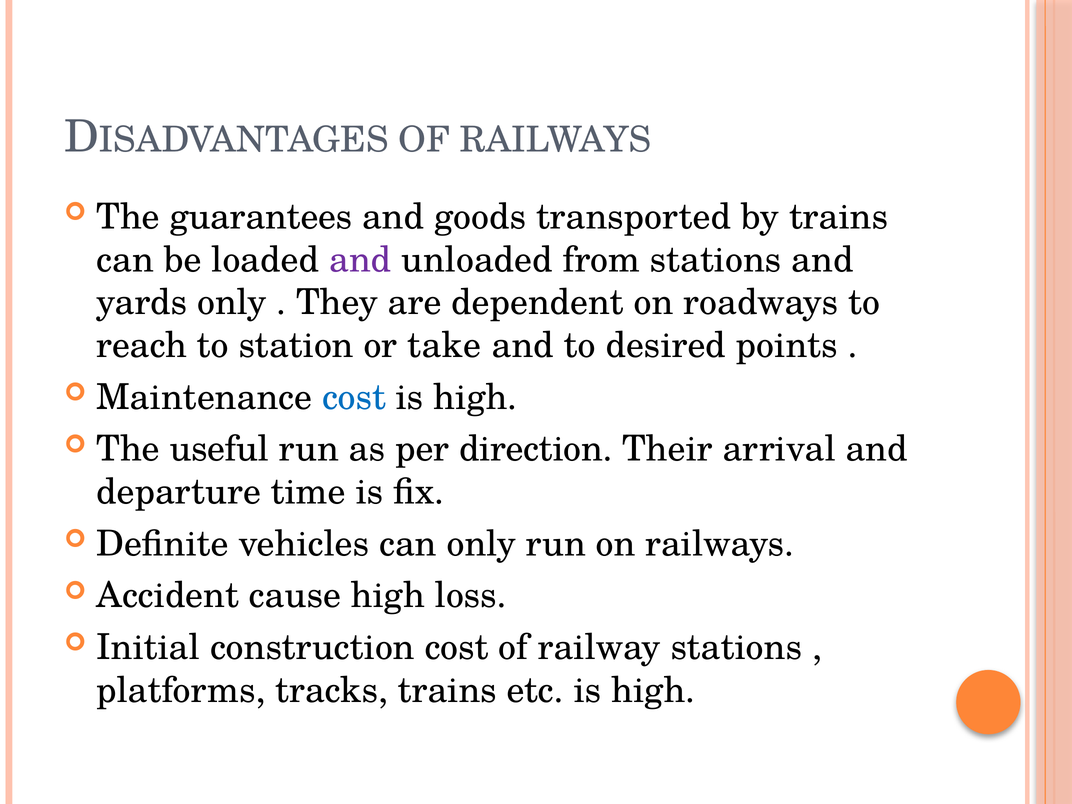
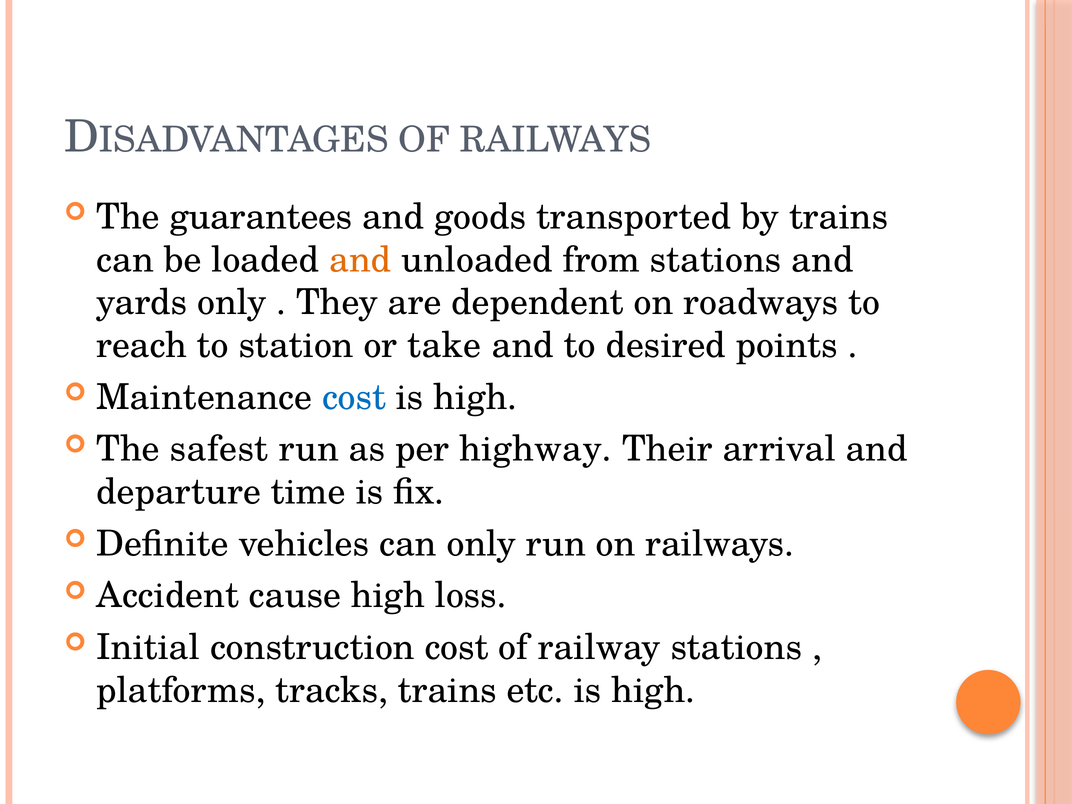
and at (360, 260) colour: purple -> orange
useful: useful -> safest
direction: direction -> highway
